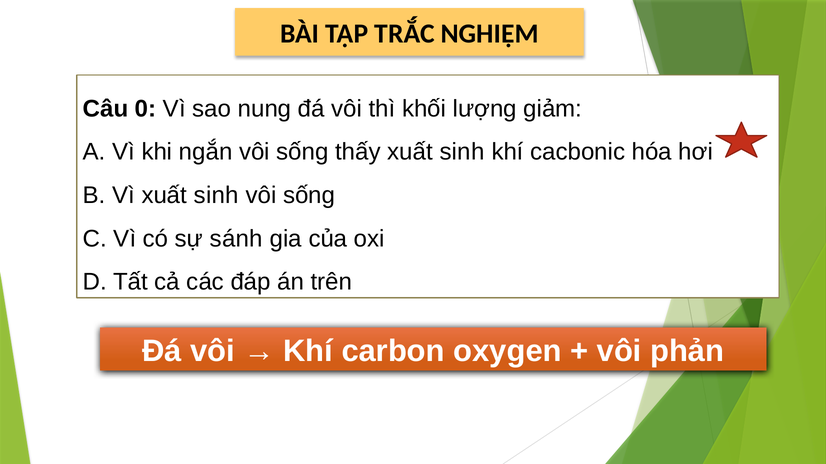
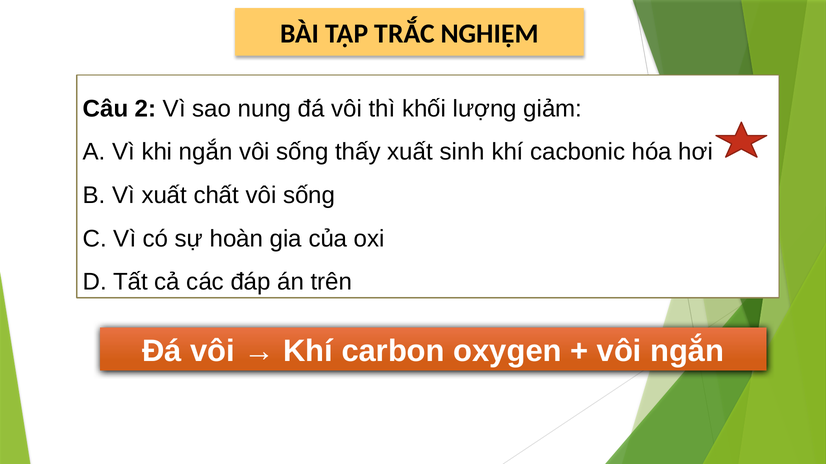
0: 0 -> 2
Vì xuất sinh: sinh -> chất
sánh: sánh -> hoàn
vôi phản: phản -> ngắn
